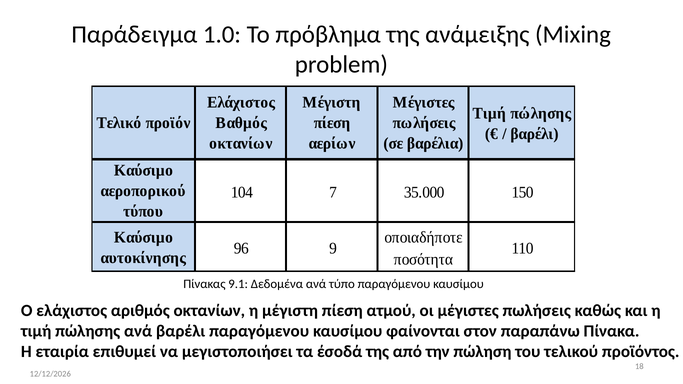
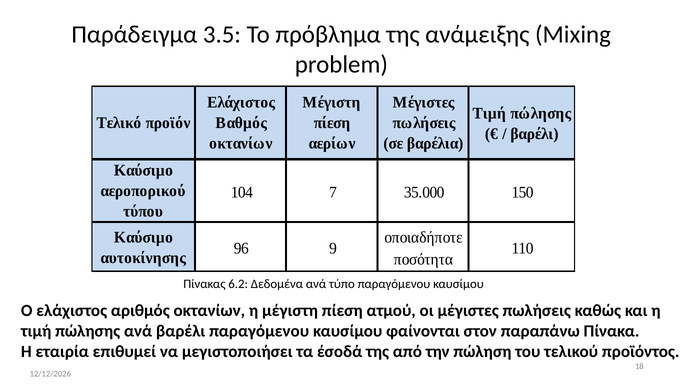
1.0: 1.0 -> 3.5
9.1: 9.1 -> 6.2
